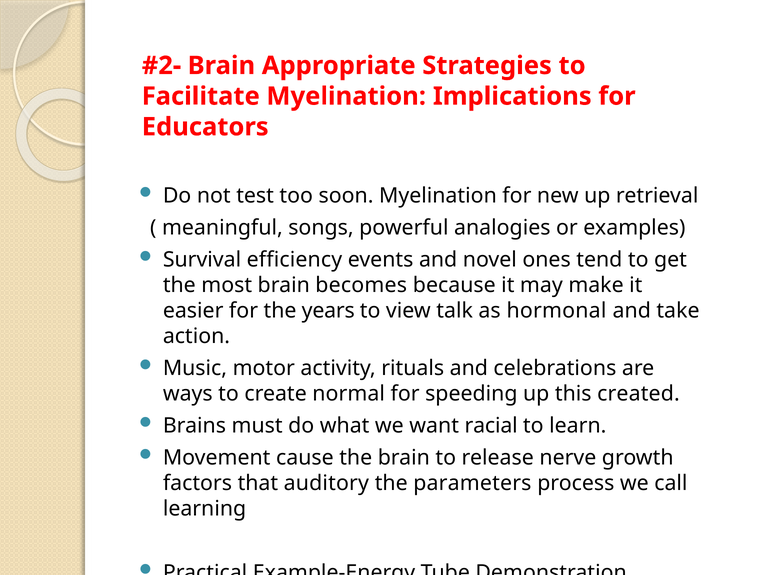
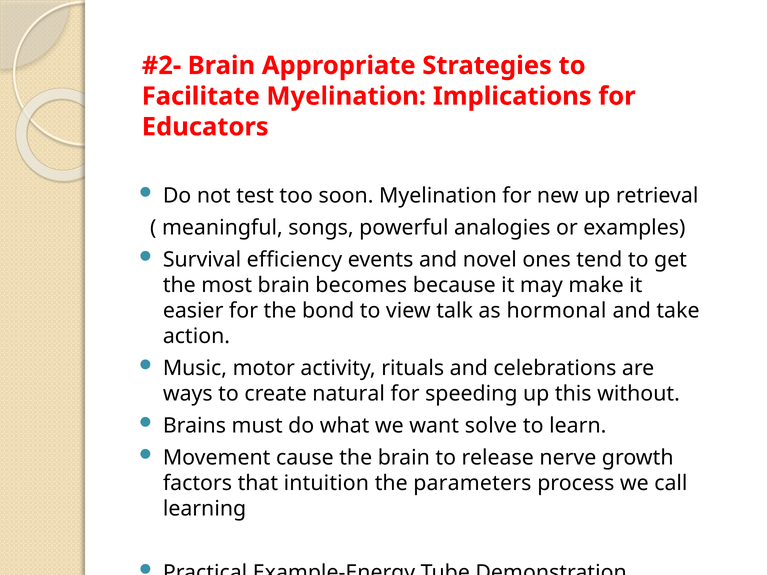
years: years -> bond
normal: normal -> natural
created: created -> without
racial: racial -> solve
auditory: auditory -> intuition
